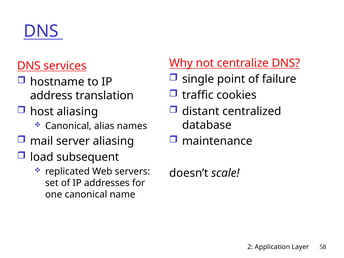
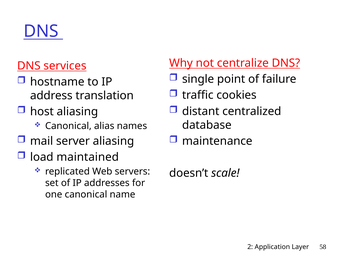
subsequent: subsequent -> maintained
